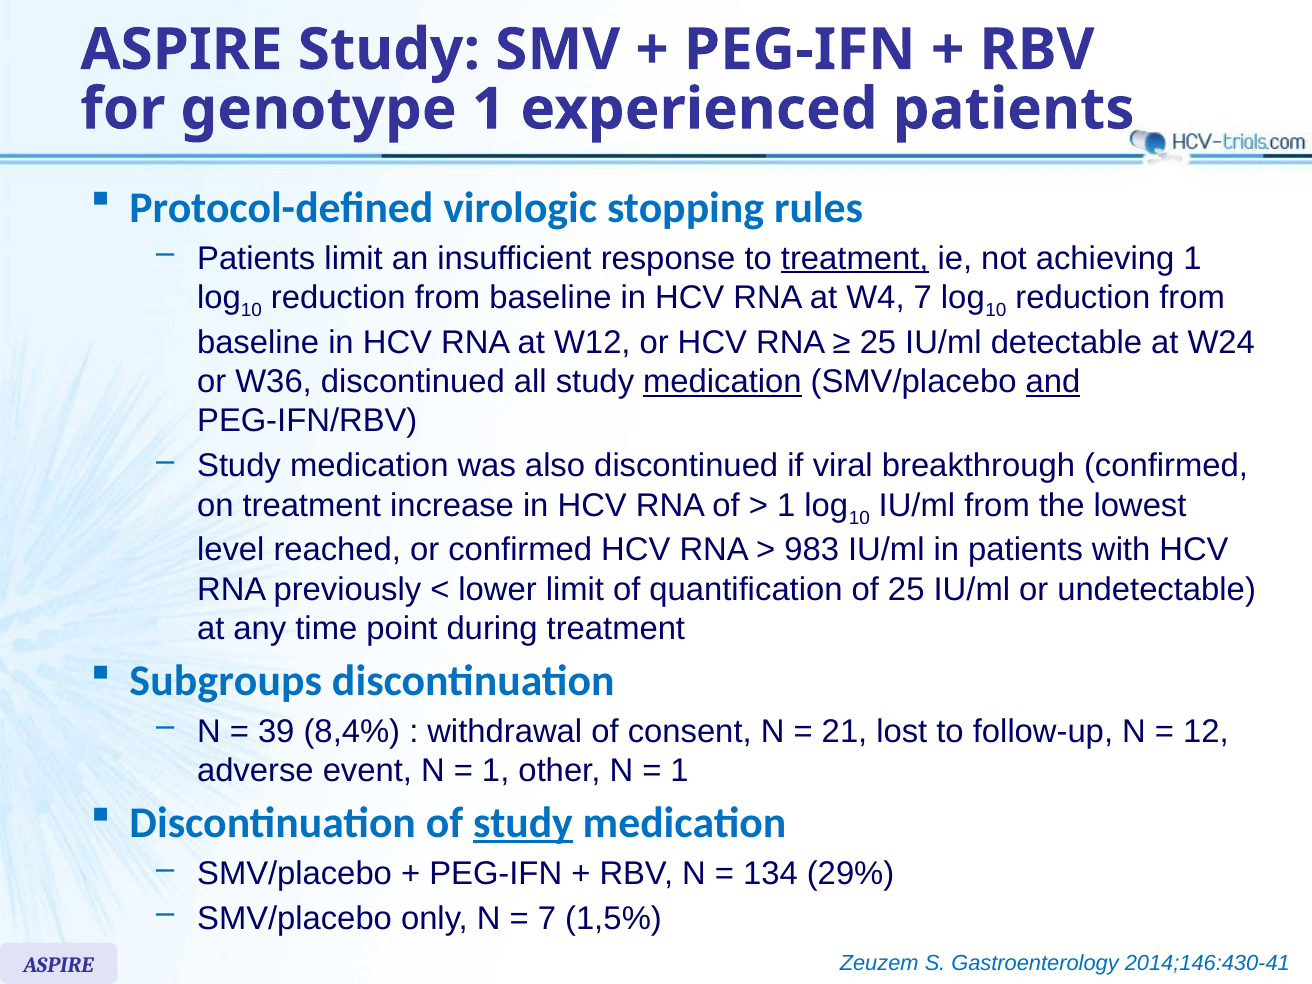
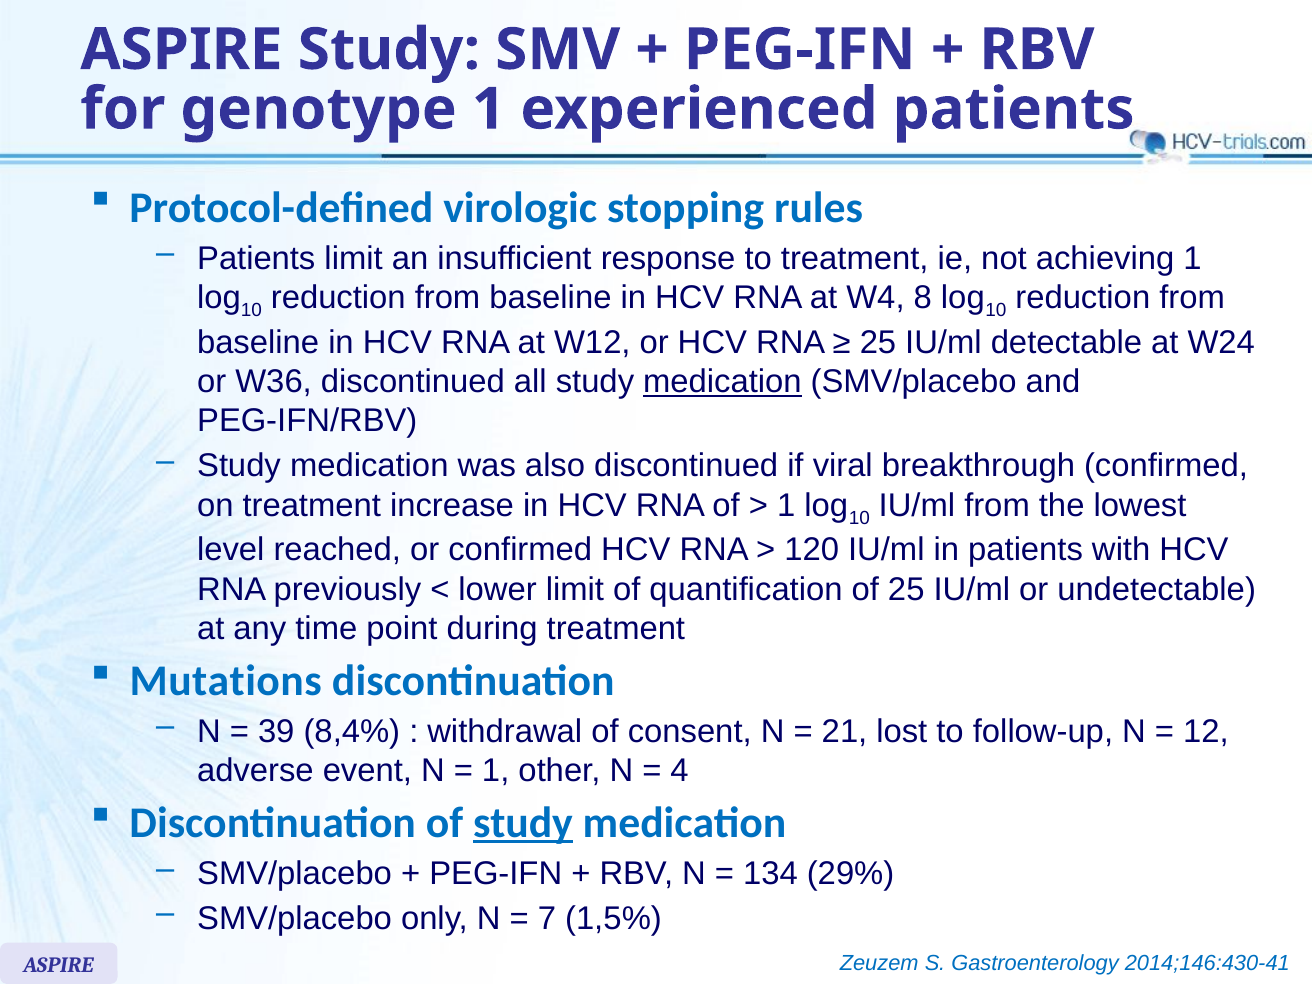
treatment at (855, 258) underline: present -> none
W4 7: 7 -> 8
and underline: present -> none
983: 983 -> 120
Subgroups: Subgroups -> Mutations
1 at (680, 771): 1 -> 4
